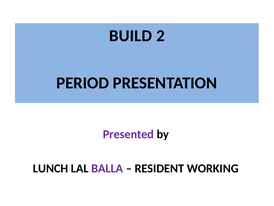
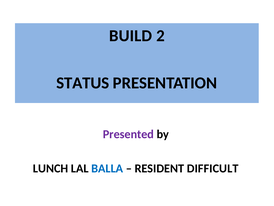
PERIOD: PERIOD -> STATUS
BALLA colour: purple -> blue
WORKING: WORKING -> DIFFICULT
